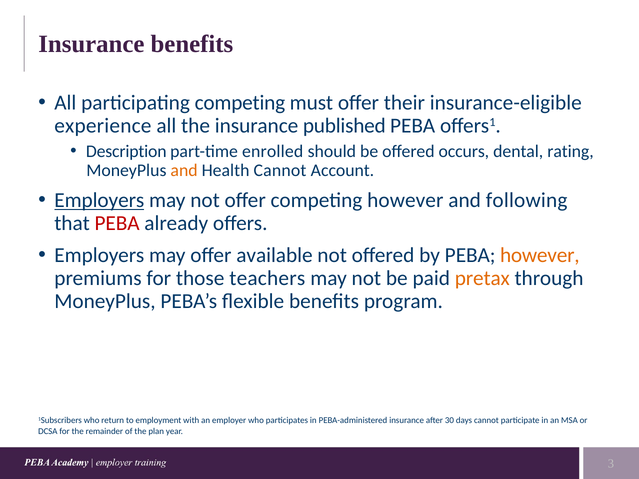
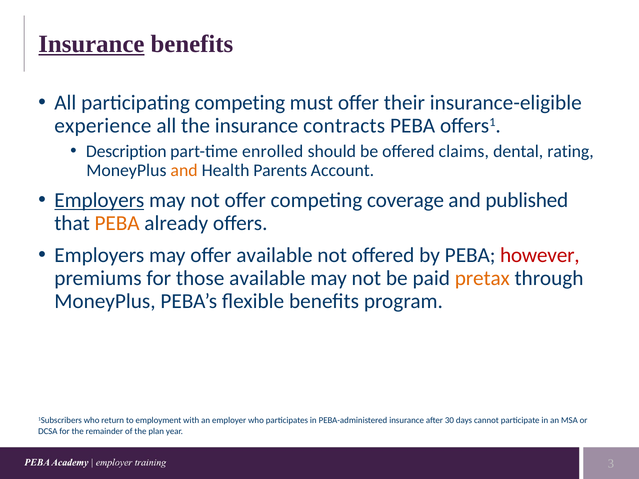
Insurance at (91, 44) underline: none -> present
published: published -> contracts
occurs: occurs -> claims
Health Cannot: Cannot -> Parents
competing however: however -> coverage
following: following -> published
PEBA at (117, 223) colour: red -> orange
however at (540, 255) colour: orange -> red
those teachers: teachers -> available
